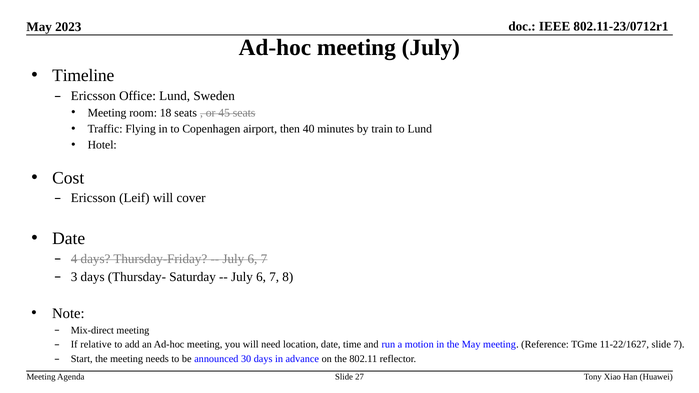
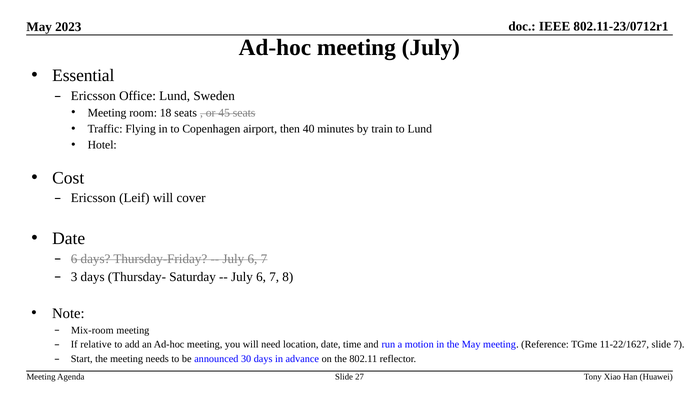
Timeline: Timeline -> Essential
4 at (74, 259): 4 -> 6
Mix-direct: Mix-direct -> Mix-room
